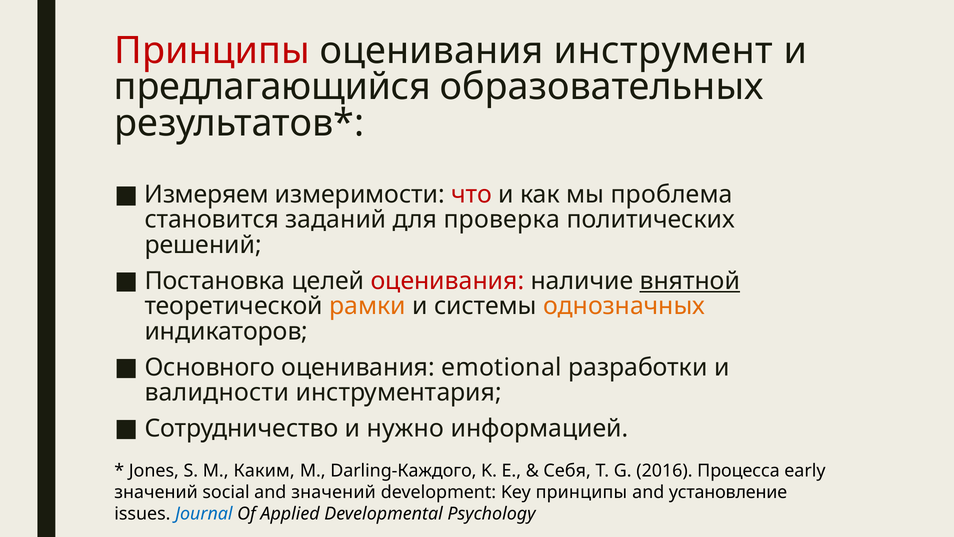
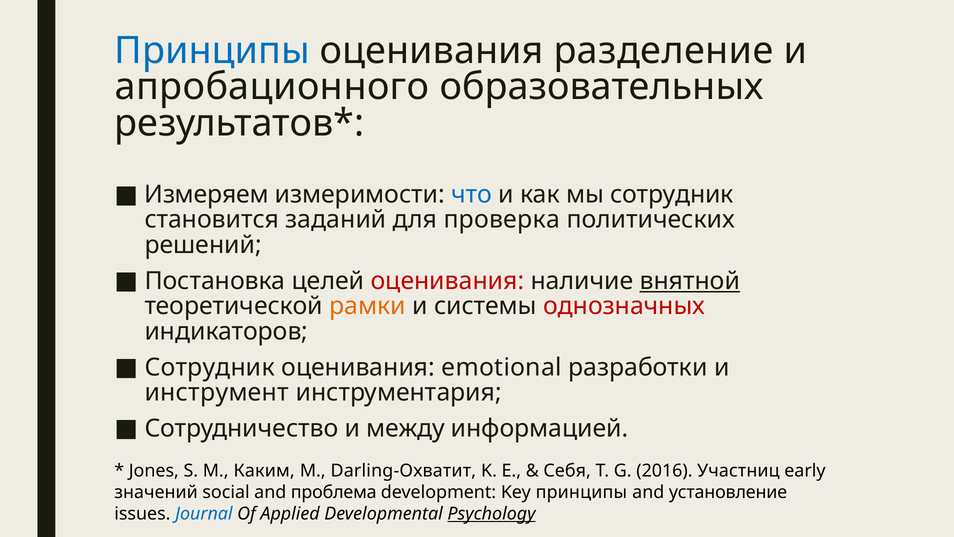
Принципы at (212, 51) colour: red -> blue
инструмент: инструмент -> разделение
предлагающийся: предлагающийся -> апробационного
что colour: red -> blue
мы проблема: проблема -> сотрудник
однозначных colour: orange -> red
Основного at (210, 367): Основного -> Сотрудник
валидности: валидности -> инструмент
нужно: нужно -> между
Darling-Каждого: Darling-Каждого -> Darling-Охватит
Процесса: Процесса -> Участниц
and значений: значений -> проблема
Psychology underline: none -> present
